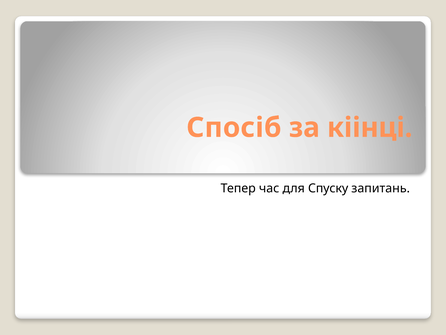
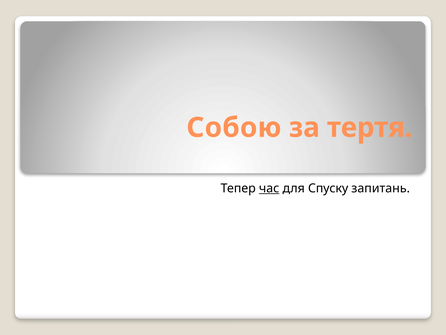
Спосіб: Спосіб -> Собою
кіінці: кіінці -> тертя
час underline: none -> present
